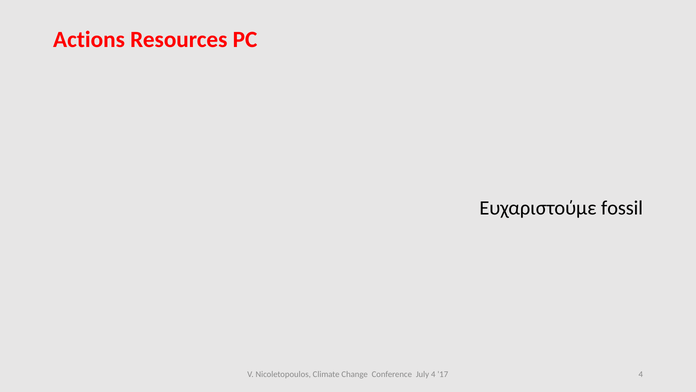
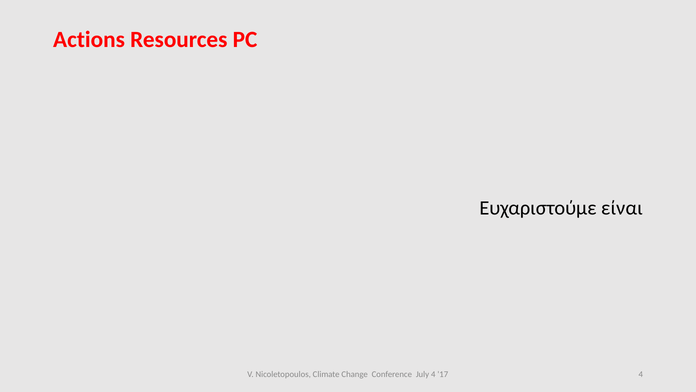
fossil: fossil -> είναι
